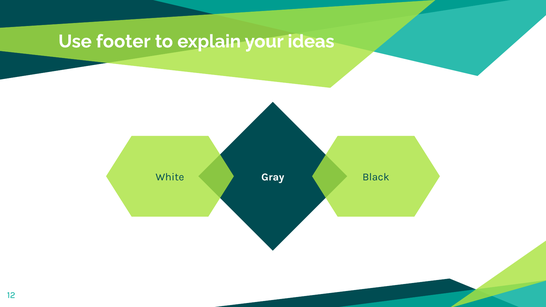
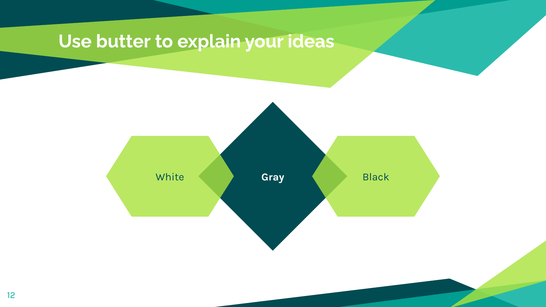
footer: footer -> butter
